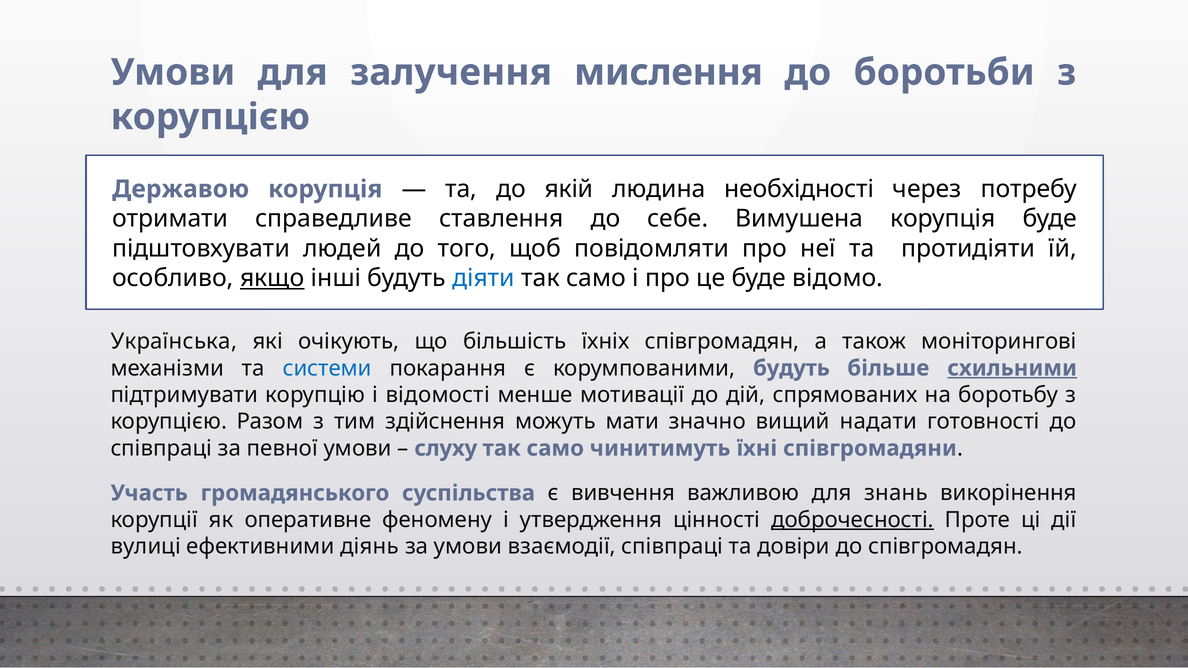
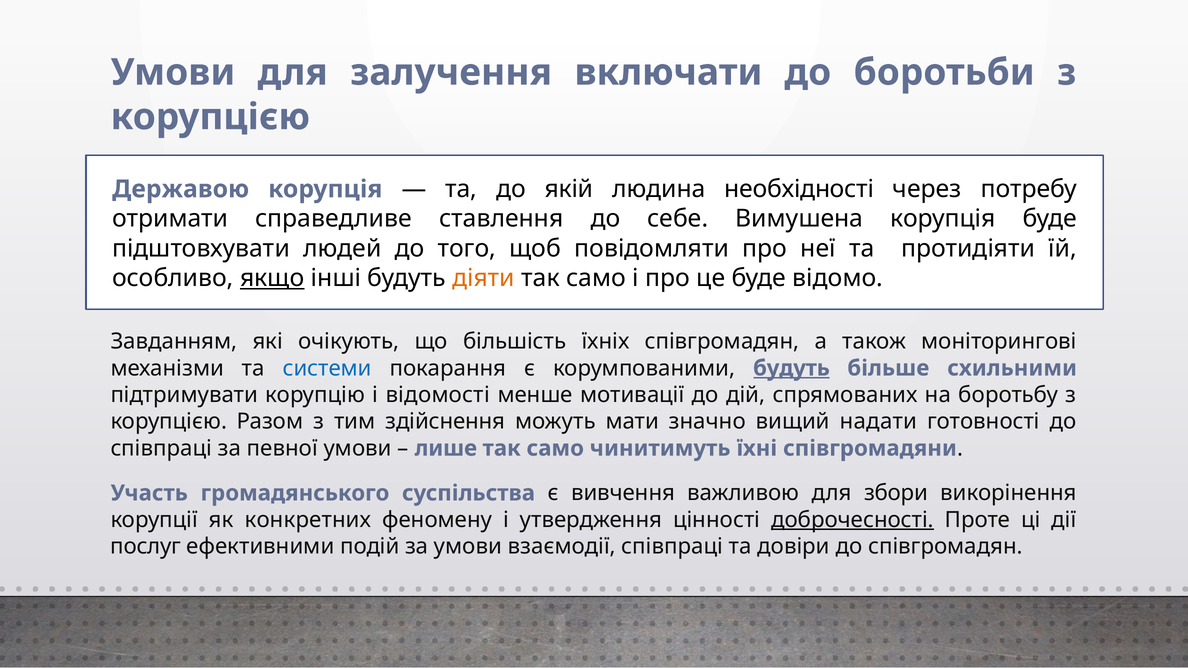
мислення: мислення -> включати
діяти colour: blue -> orange
Українська: Українська -> Завданням
будуть at (791, 368) underline: none -> present
схильними underline: present -> none
слуху: слуху -> лише
знань: знань -> збори
оперативне: оперативне -> конкретних
вулиці: вулиці -> послуг
діянь: діянь -> подій
